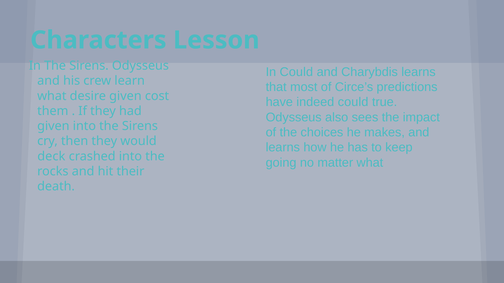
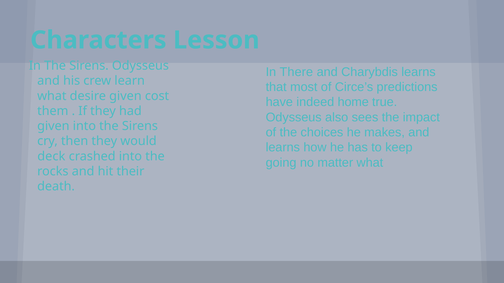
In Could: Could -> There
indeed could: could -> home
